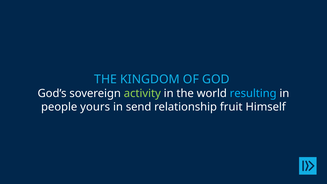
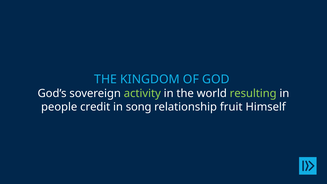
resulting colour: light blue -> light green
yours: yours -> credit
send: send -> song
